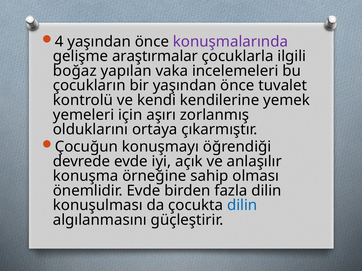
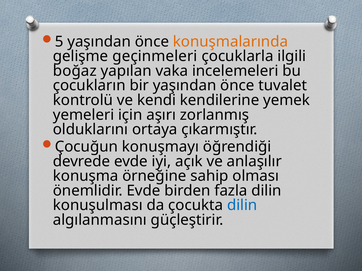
4: 4 -> 5
konuşmalarında colour: purple -> orange
araştırmalar: araştırmalar -> geçinmeleri
